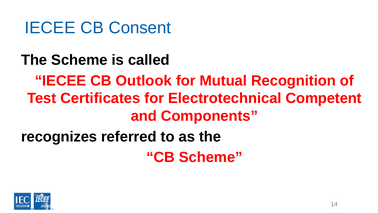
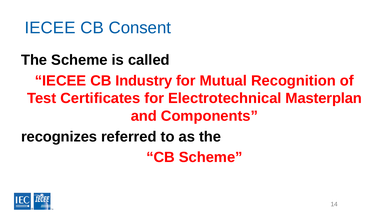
Outlook: Outlook -> Industry
Competent: Competent -> Masterplan
